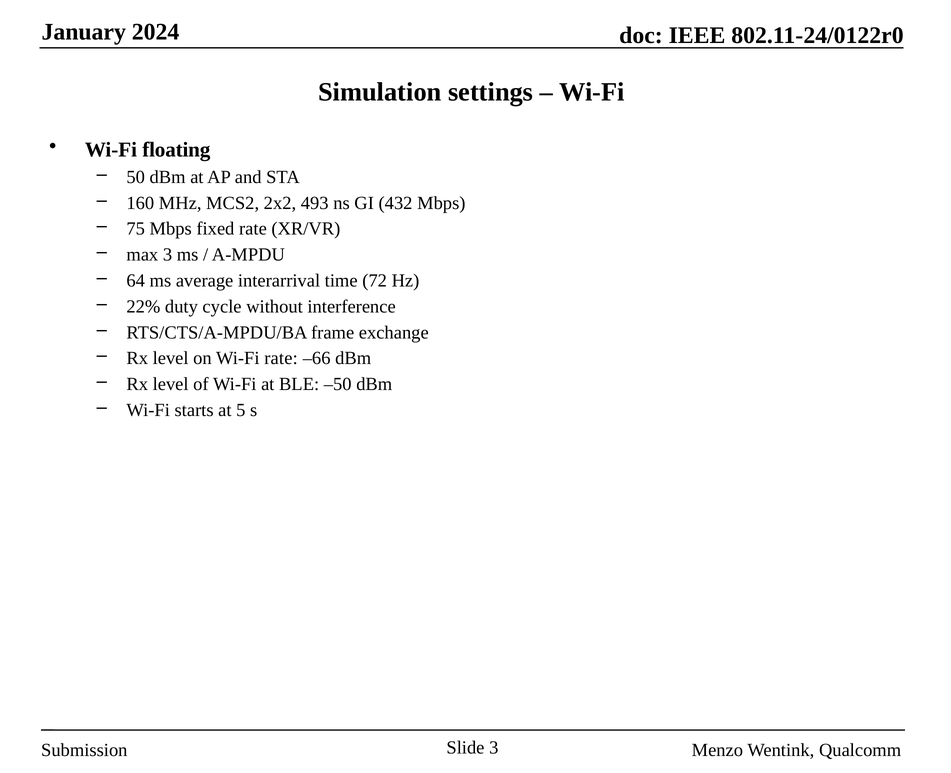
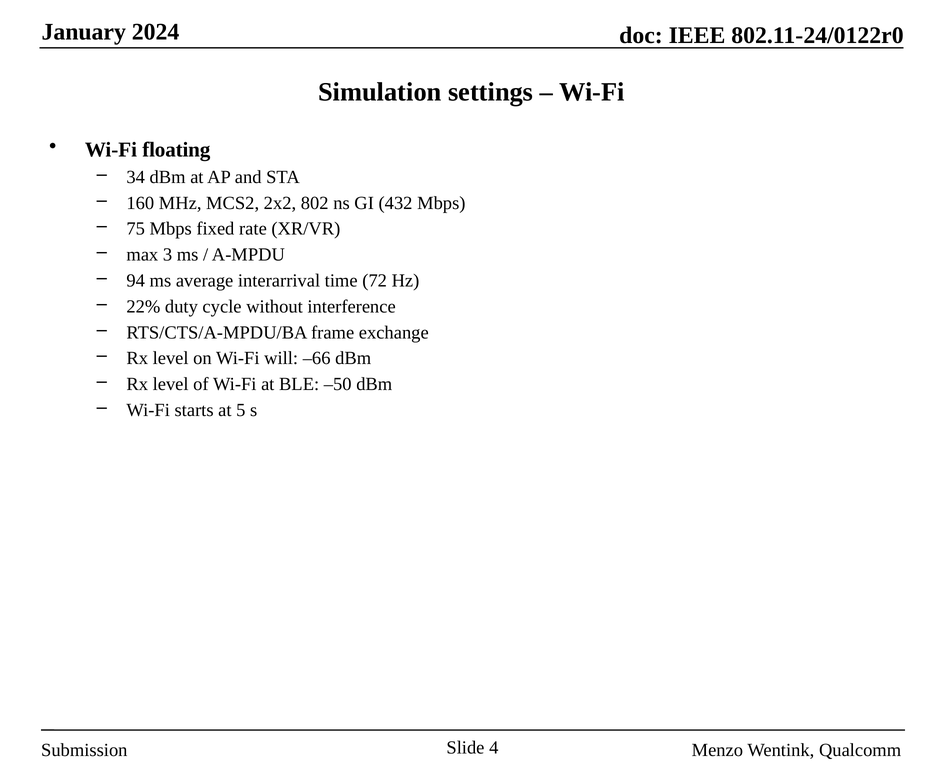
50: 50 -> 34
493: 493 -> 802
64: 64 -> 94
Wi-Fi rate: rate -> will
Slide 3: 3 -> 4
